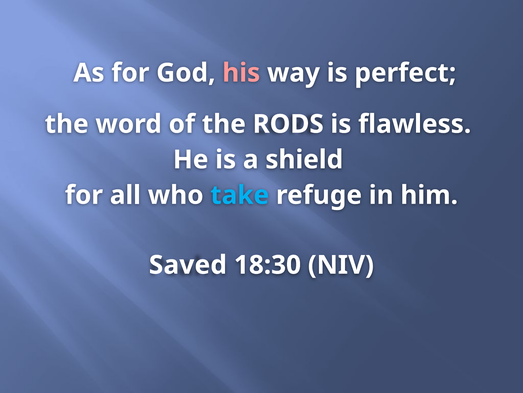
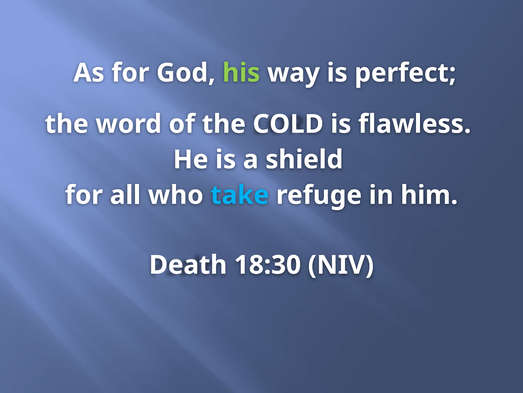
his colour: pink -> light green
RODS: RODS -> COLD
Saved: Saved -> Death
